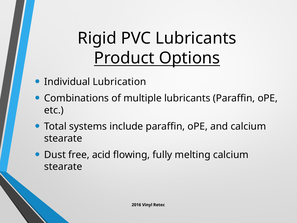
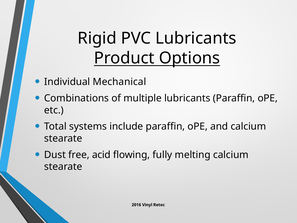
Lubrication: Lubrication -> Mechanical
